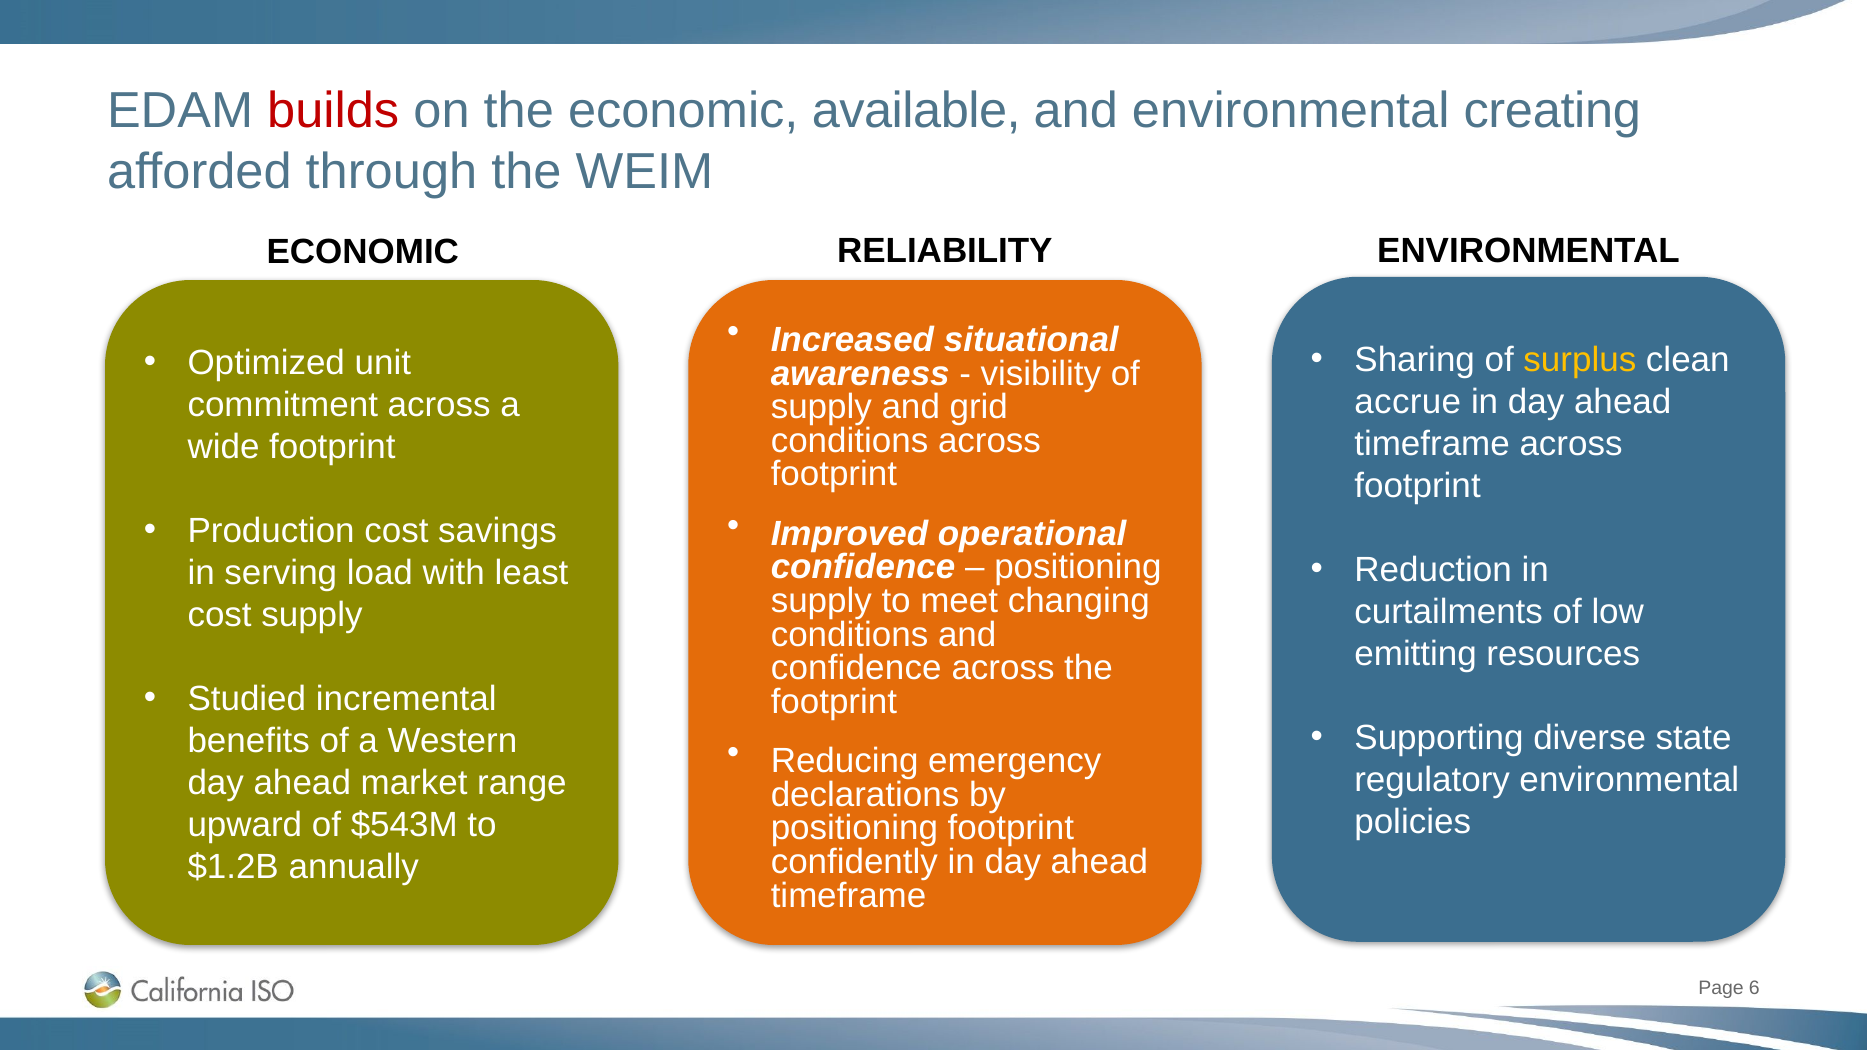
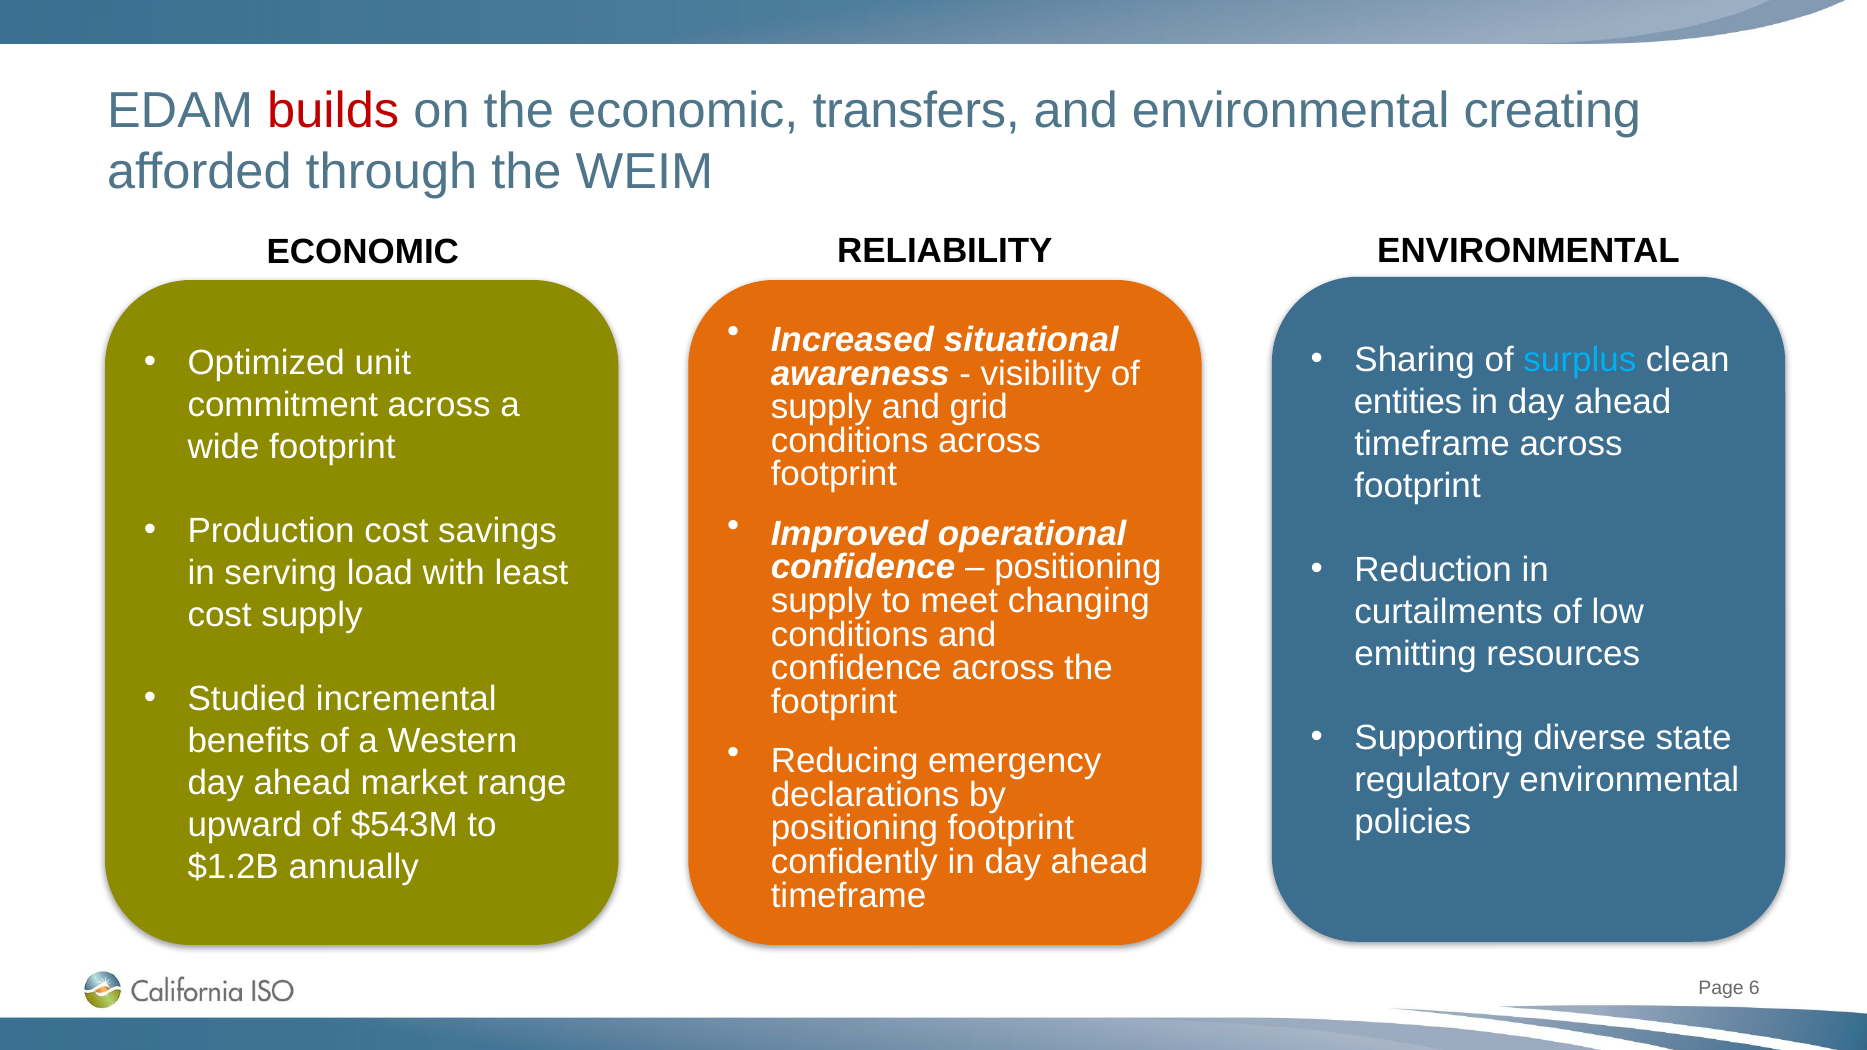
available: available -> transfers
surplus colour: yellow -> light blue
accrue: accrue -> entities
